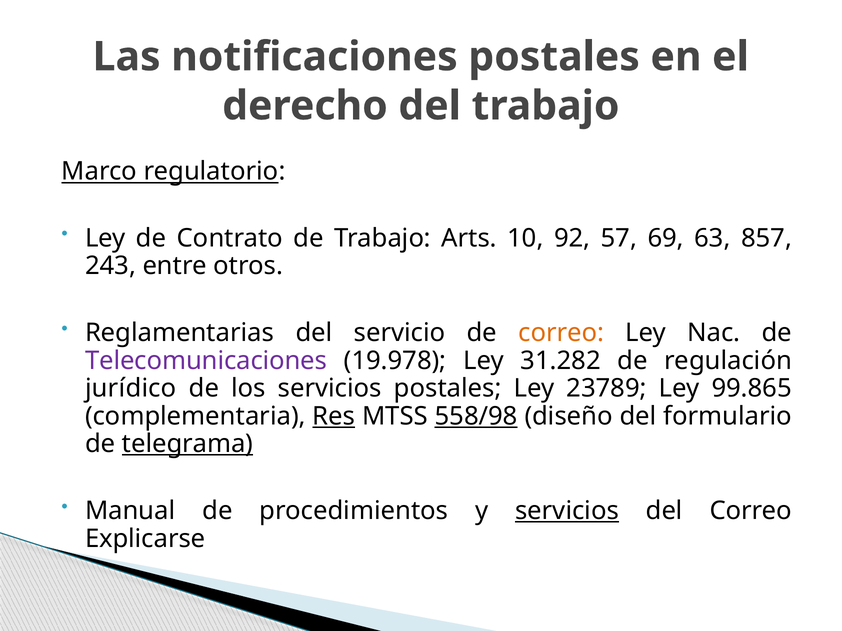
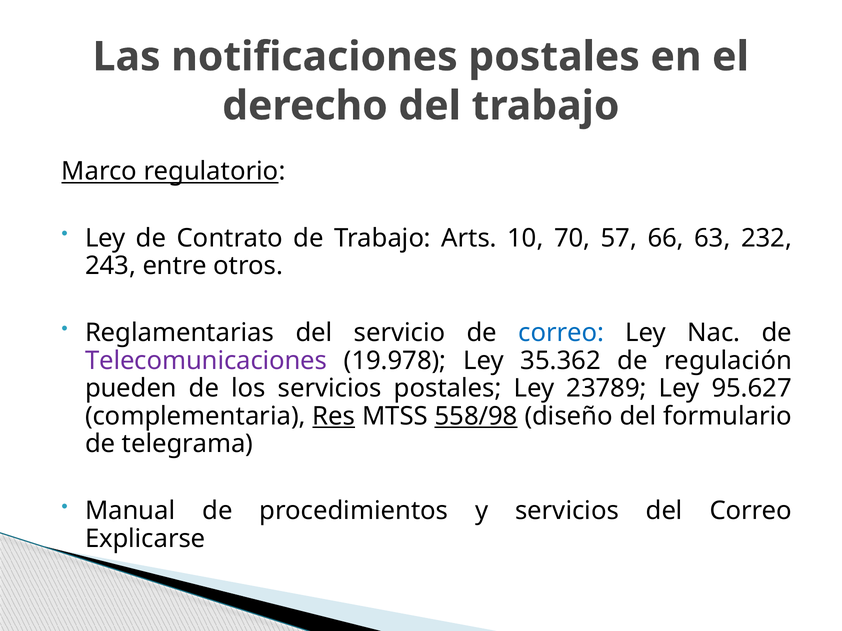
92: 92 -> 70
69: 69 -> 66
857: 857 -> 232
correo at (561, 333) colour: orange -> blue
31.282: 31.282 -> 35.362
jurídico: jurídico -> pueden
99.865: 99.865 -> 95.627
telegrama underline: present -> none
servicios at (567, 511) underline: present -> none
